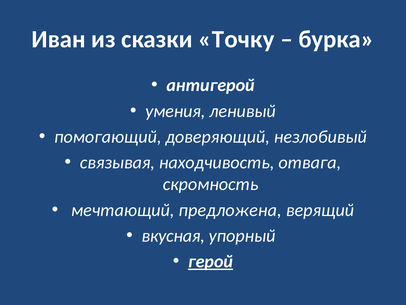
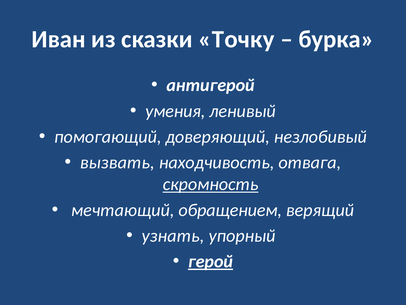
связывая: связывая -> вызвать
скромность underline: none -> present
предложена: предложена -> обращением
вкусная: вкусная -> узнать
